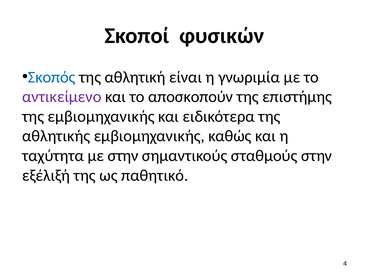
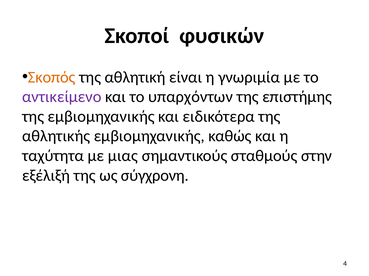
Σκοπός colour: blue -> orange
αποσκοπούν: αποσκοπούν -> υπαρχόντων
με στην: στην -> μιας
παθητικό: παθητικό -> σύγχρονη
